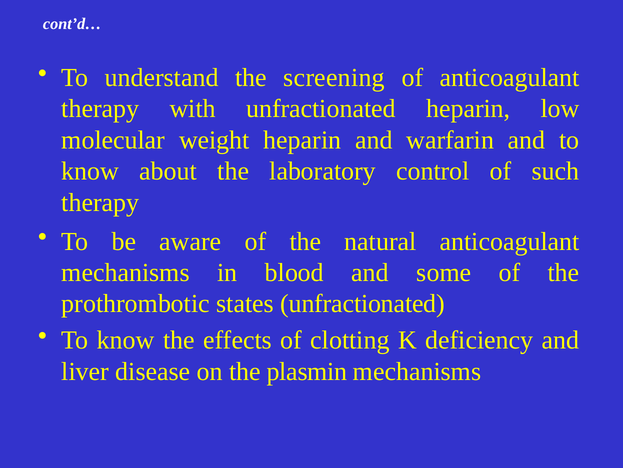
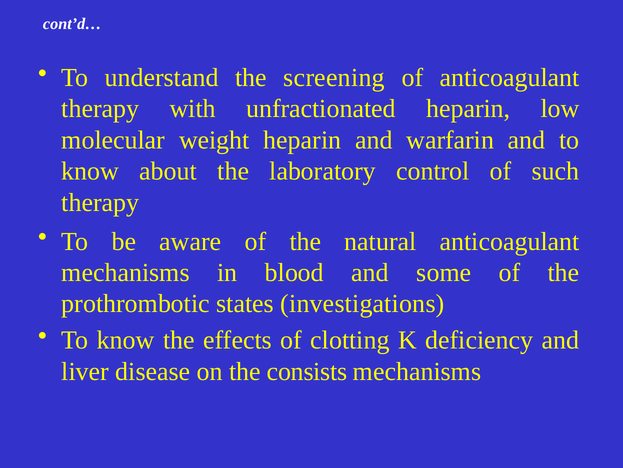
states unfractionated: unfractionated -> investigations
plasmin: plasmin -> consists
